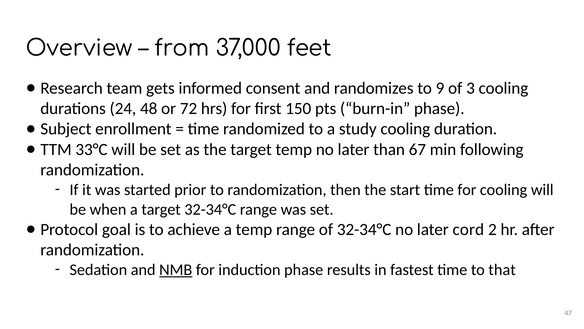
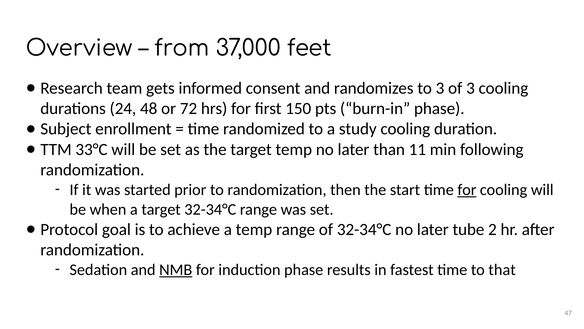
to 9: 9 -> 3
67: 67 -> 11
for at (467, 190) underline: none -> present
cord: cord -> tube
